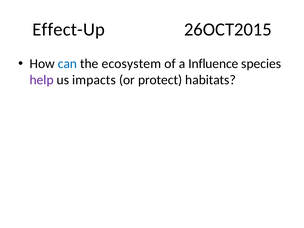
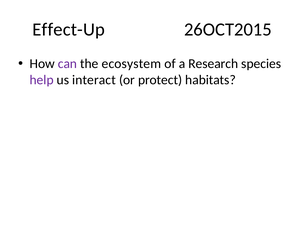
can colour: blue -> purple
Influence: Influence -> Research
impacts: impacts -> interact
